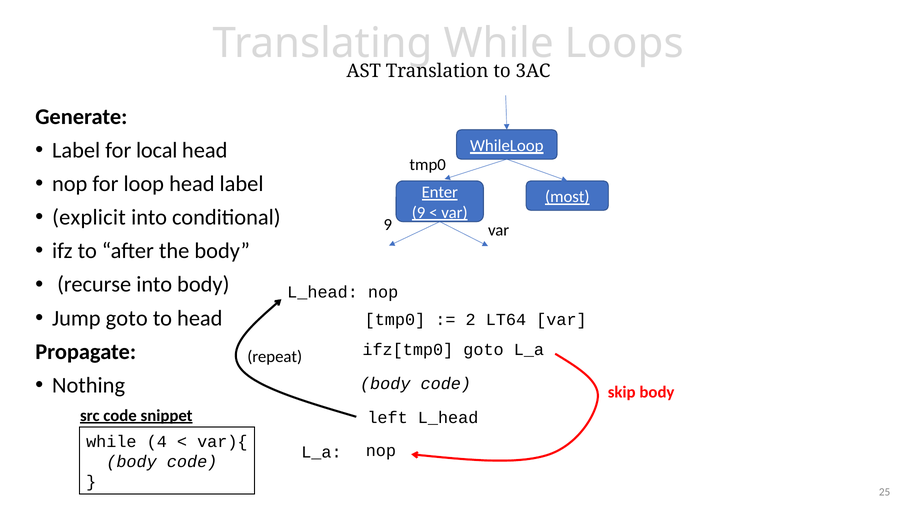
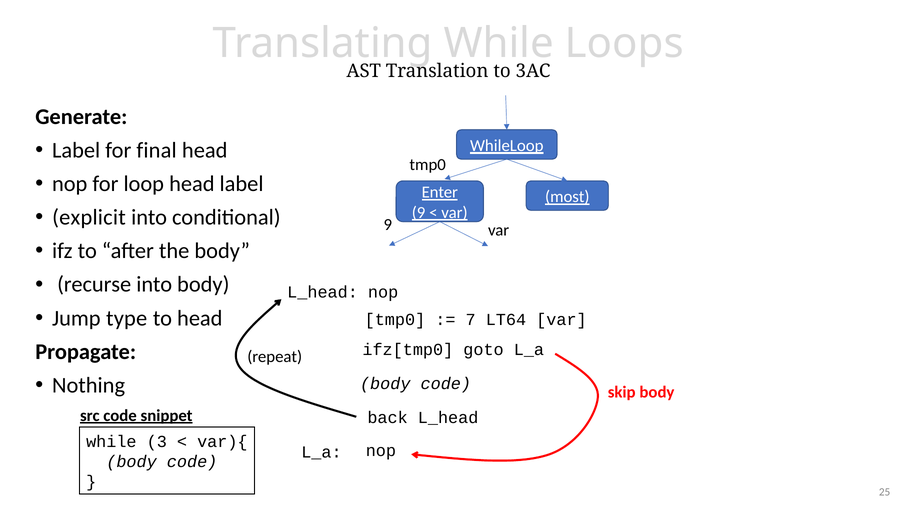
local: local -> final
Jump goto: goto -> type
2: 2 -> 7
left: left -> back
4: 4 -> 3
